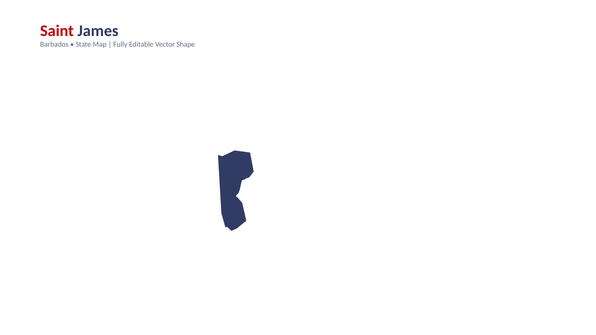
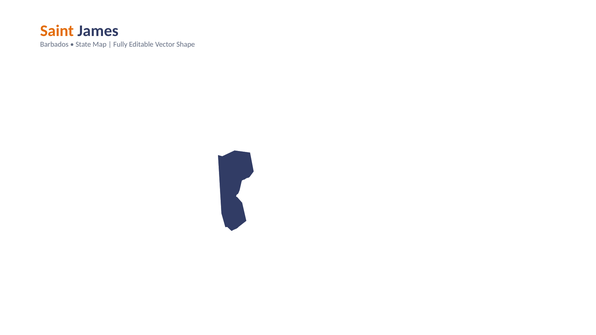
Saint colour: red -> orange
